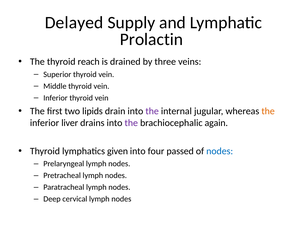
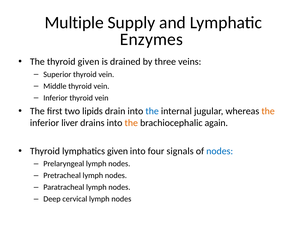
Delayed: Delayed -> Multiple
Prolactin: Prolactin -> Enzymes
thyroid reach: reach -> given
the at (152, 111) colour: purple -> blue
the at (131, 123) colour: purple -> orange
passed: passed -> signals
